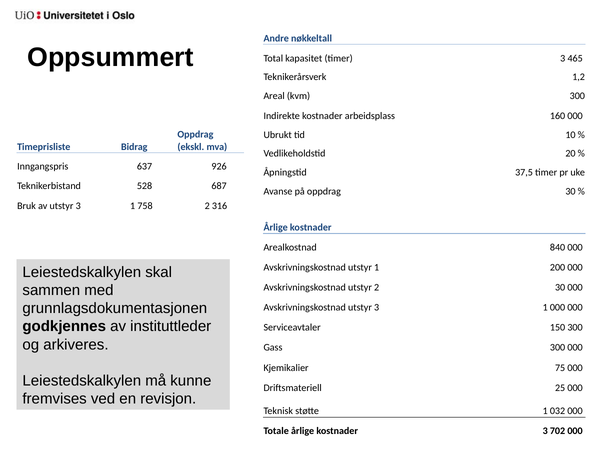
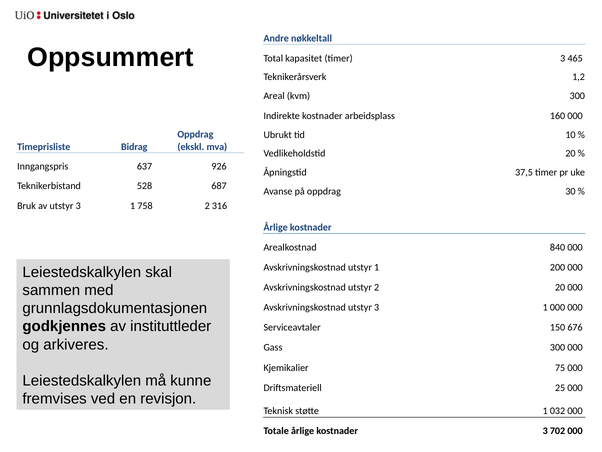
2 30: 30 -> 20
150 300: 300 -> 676
